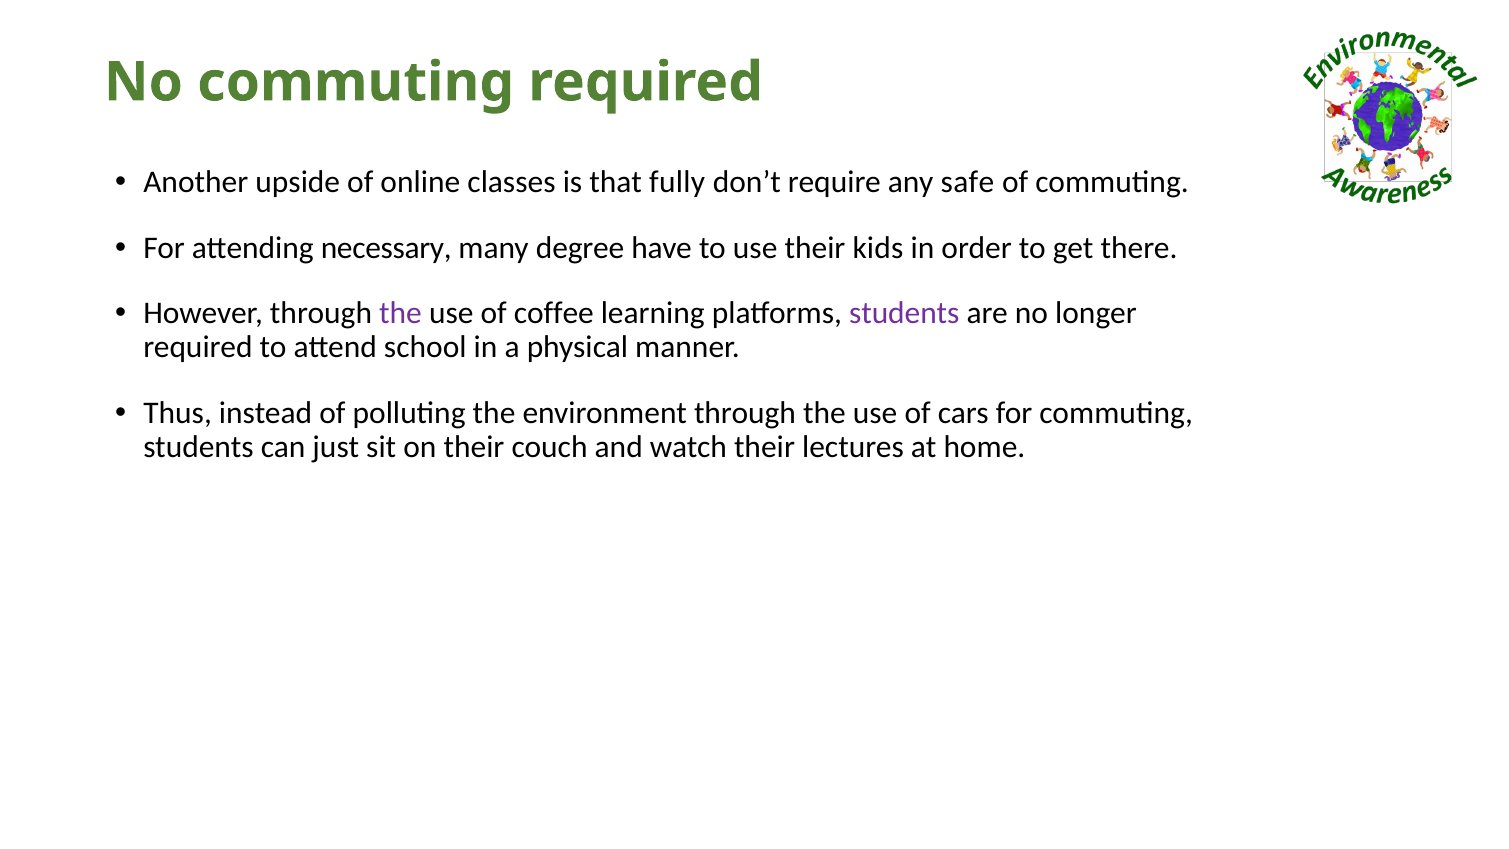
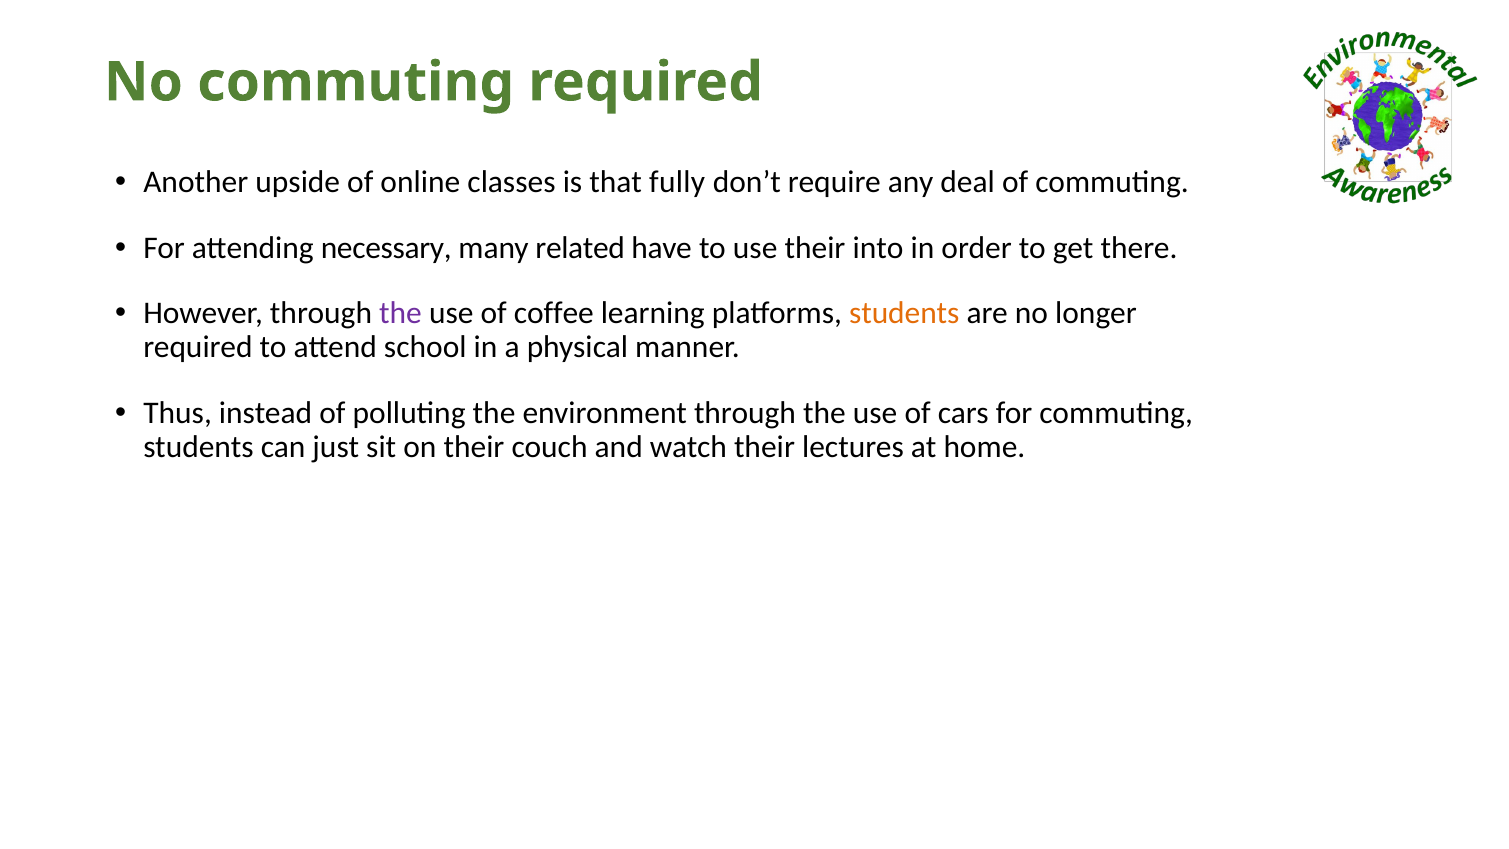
safe: safe -> deal
degree: degree -> related
kids: kids -> into
students at (904, 313) colour: purple -> orange
